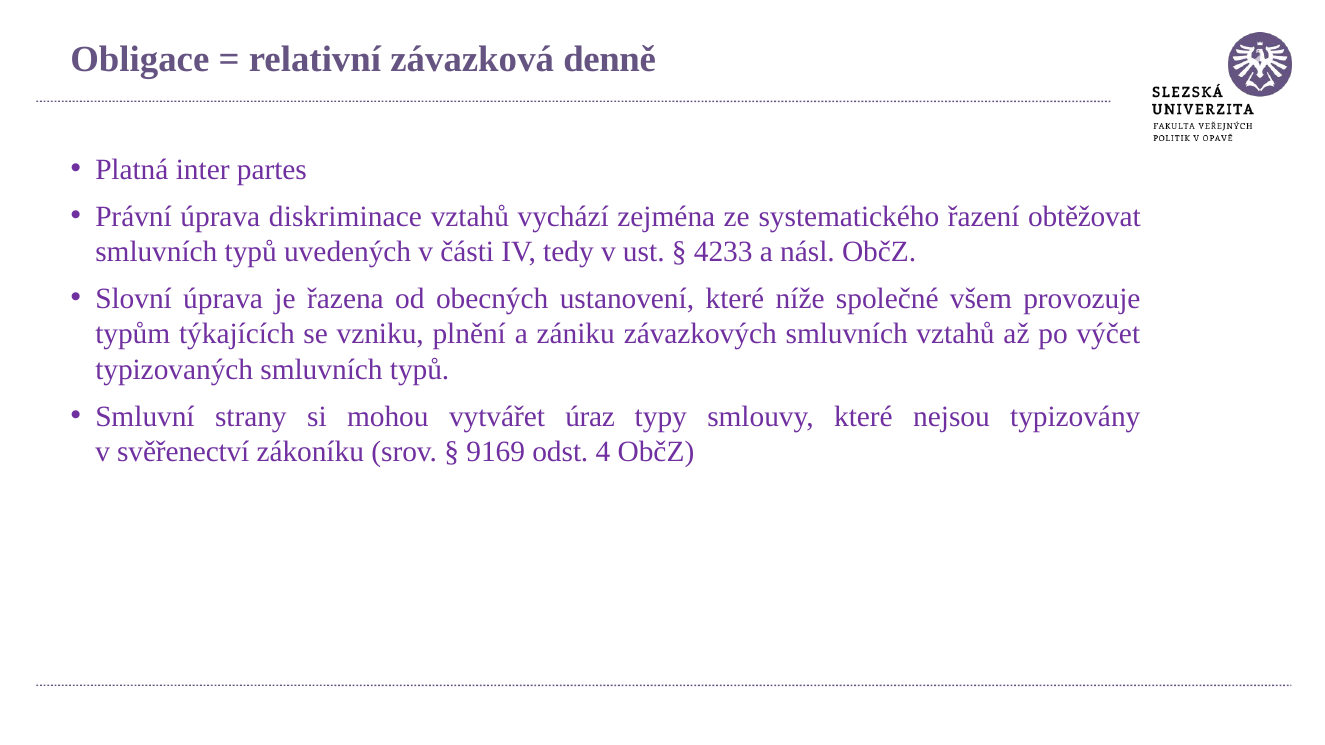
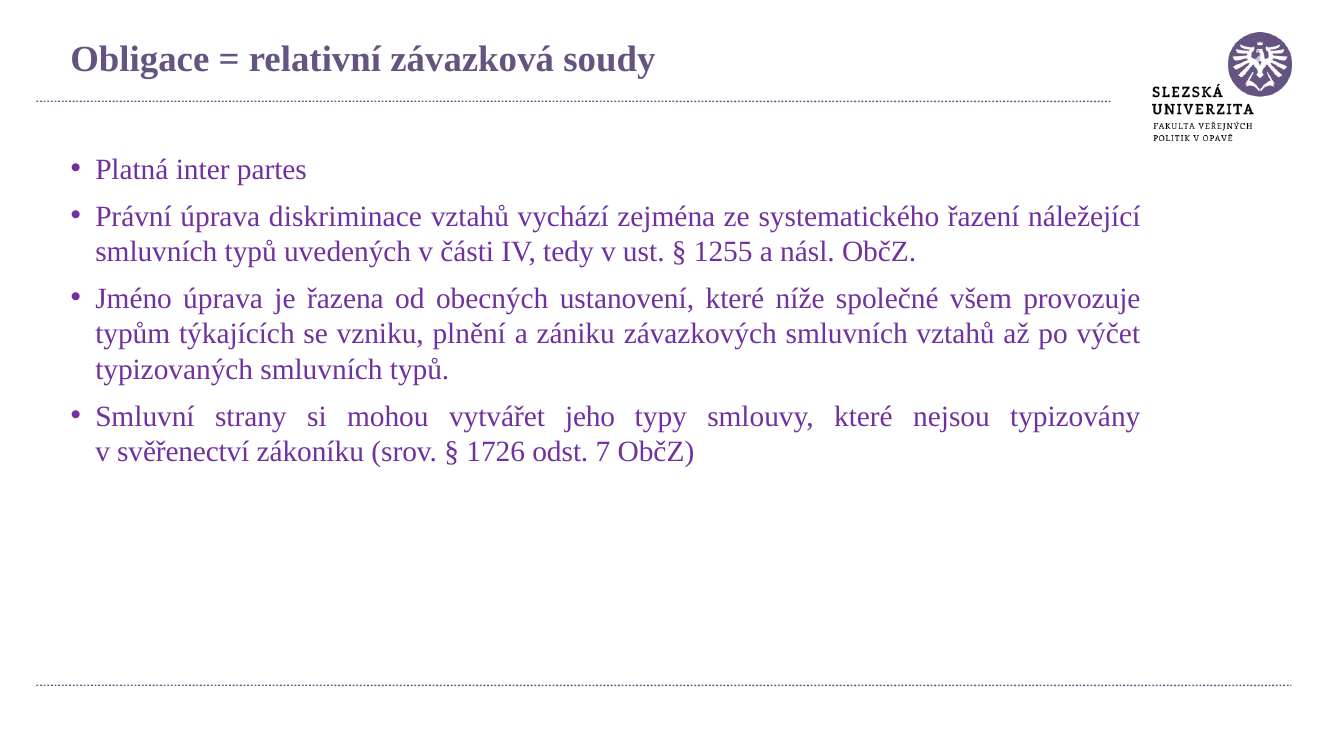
denně: denně -> soudy
obtěžovat: obtěžovat -> náležející
4233: 4233 -> 1255
Slovní: Slovní -> Jméno
úraz: úraz -> jeho
9169: 9169 -> 1726
4: 4 -> 7
